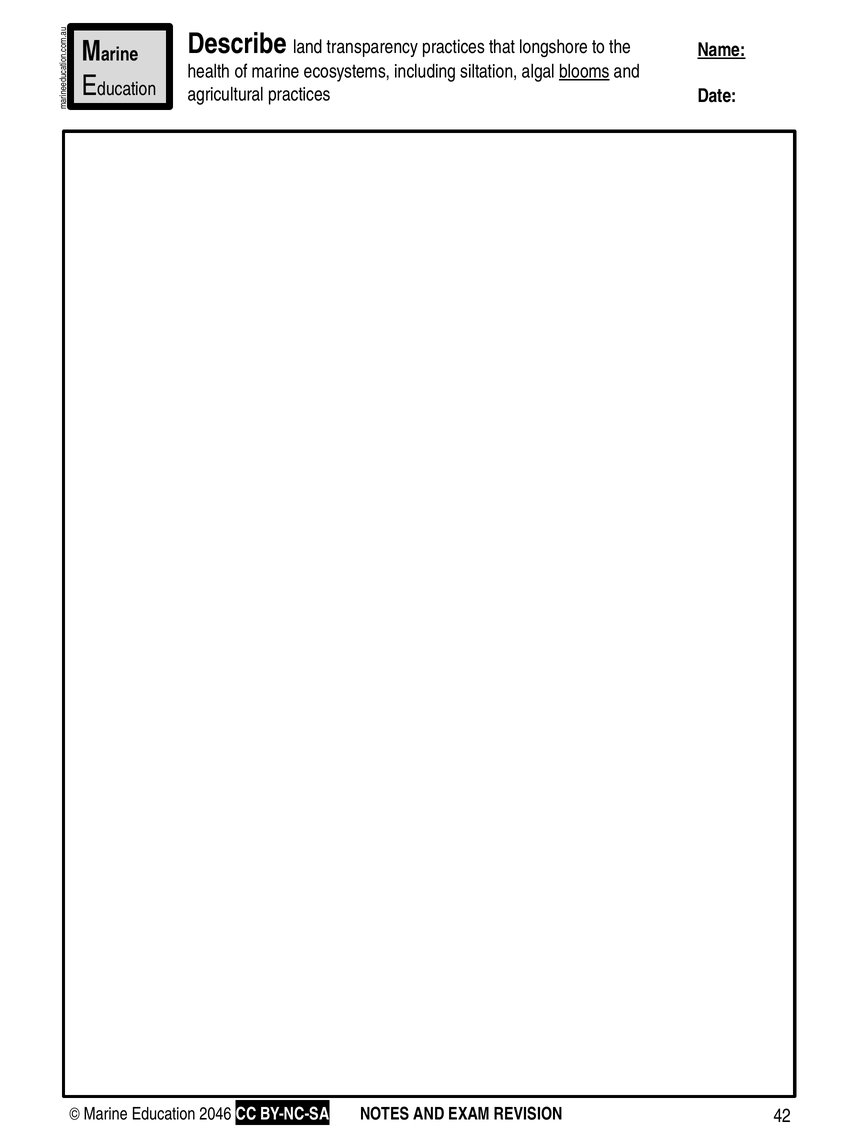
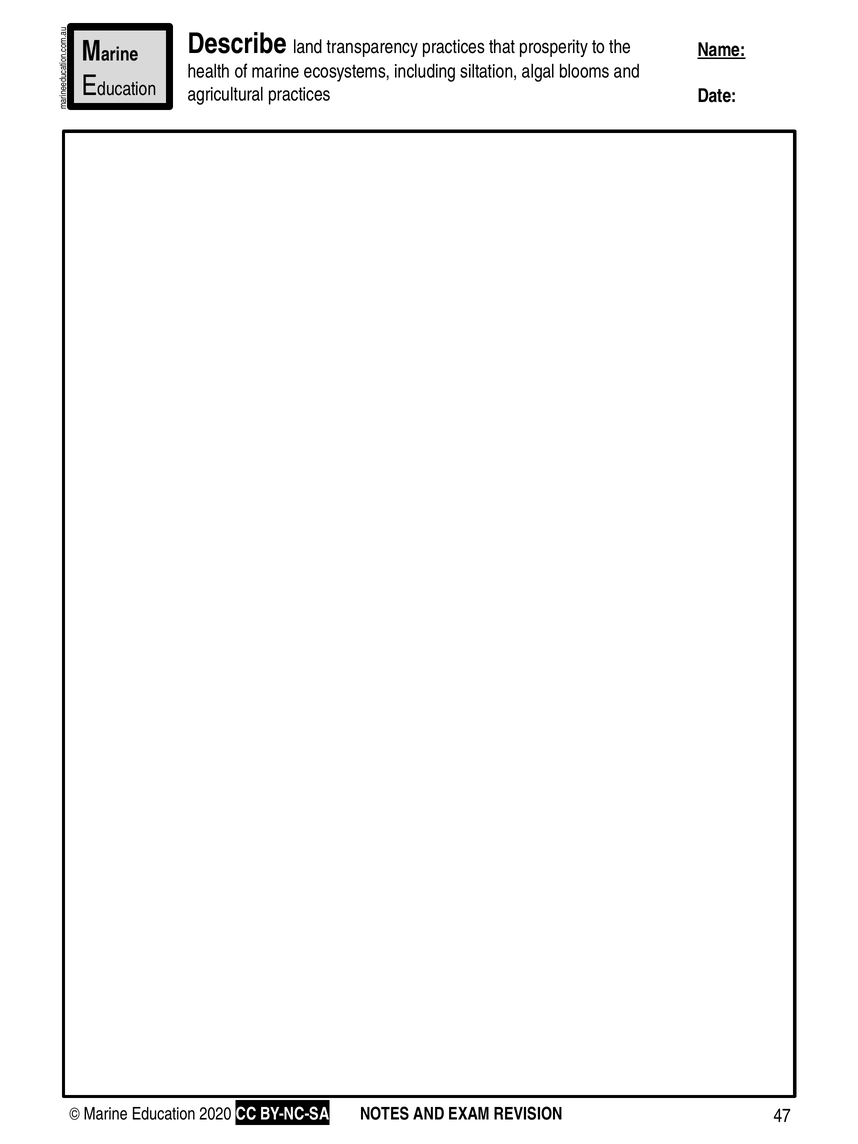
longshore: longshore -> prosperity
blooms underline: present -> none
2046: 2046 -> 2020
42: 42 -> 47
